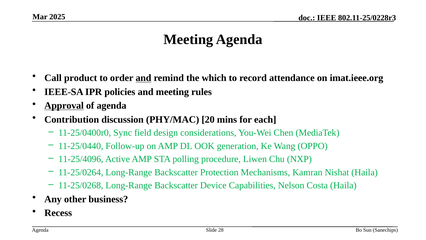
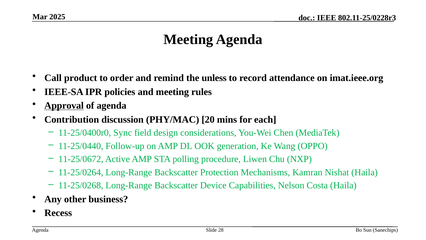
and at (143, 78) underline: present -> none
which: which -> unless
11-25/4096: 11-25/4096 -> 11-25/0672
